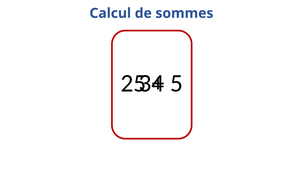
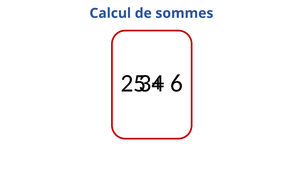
5: 5 -> 6
